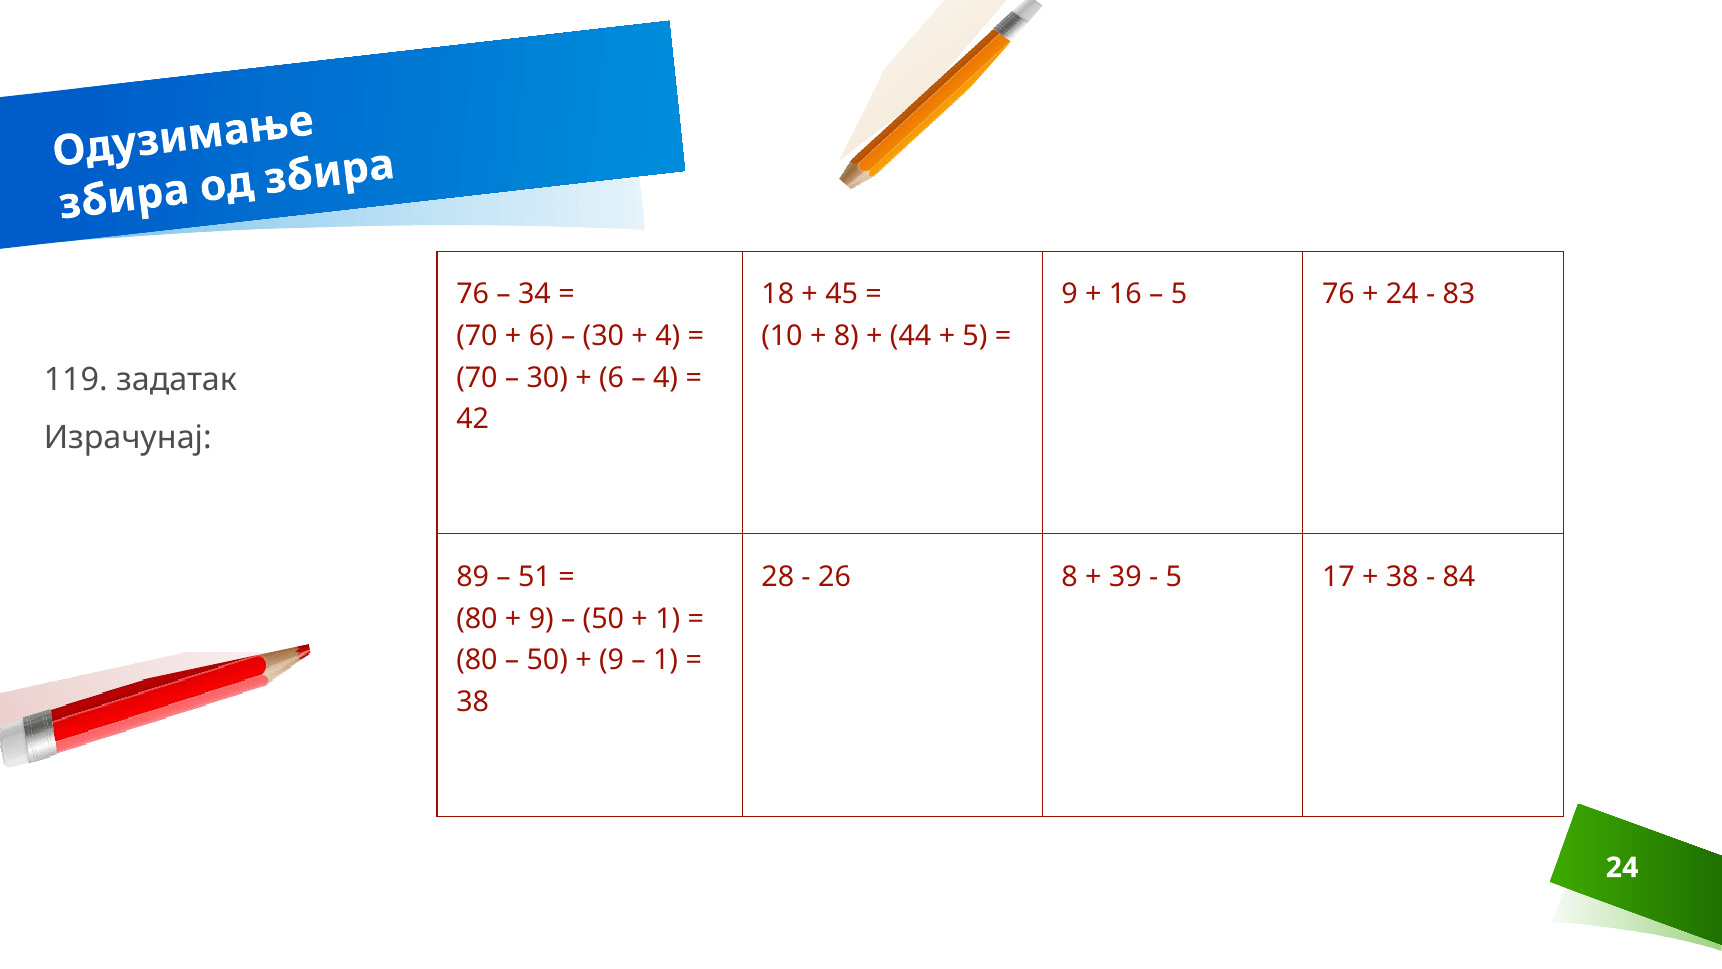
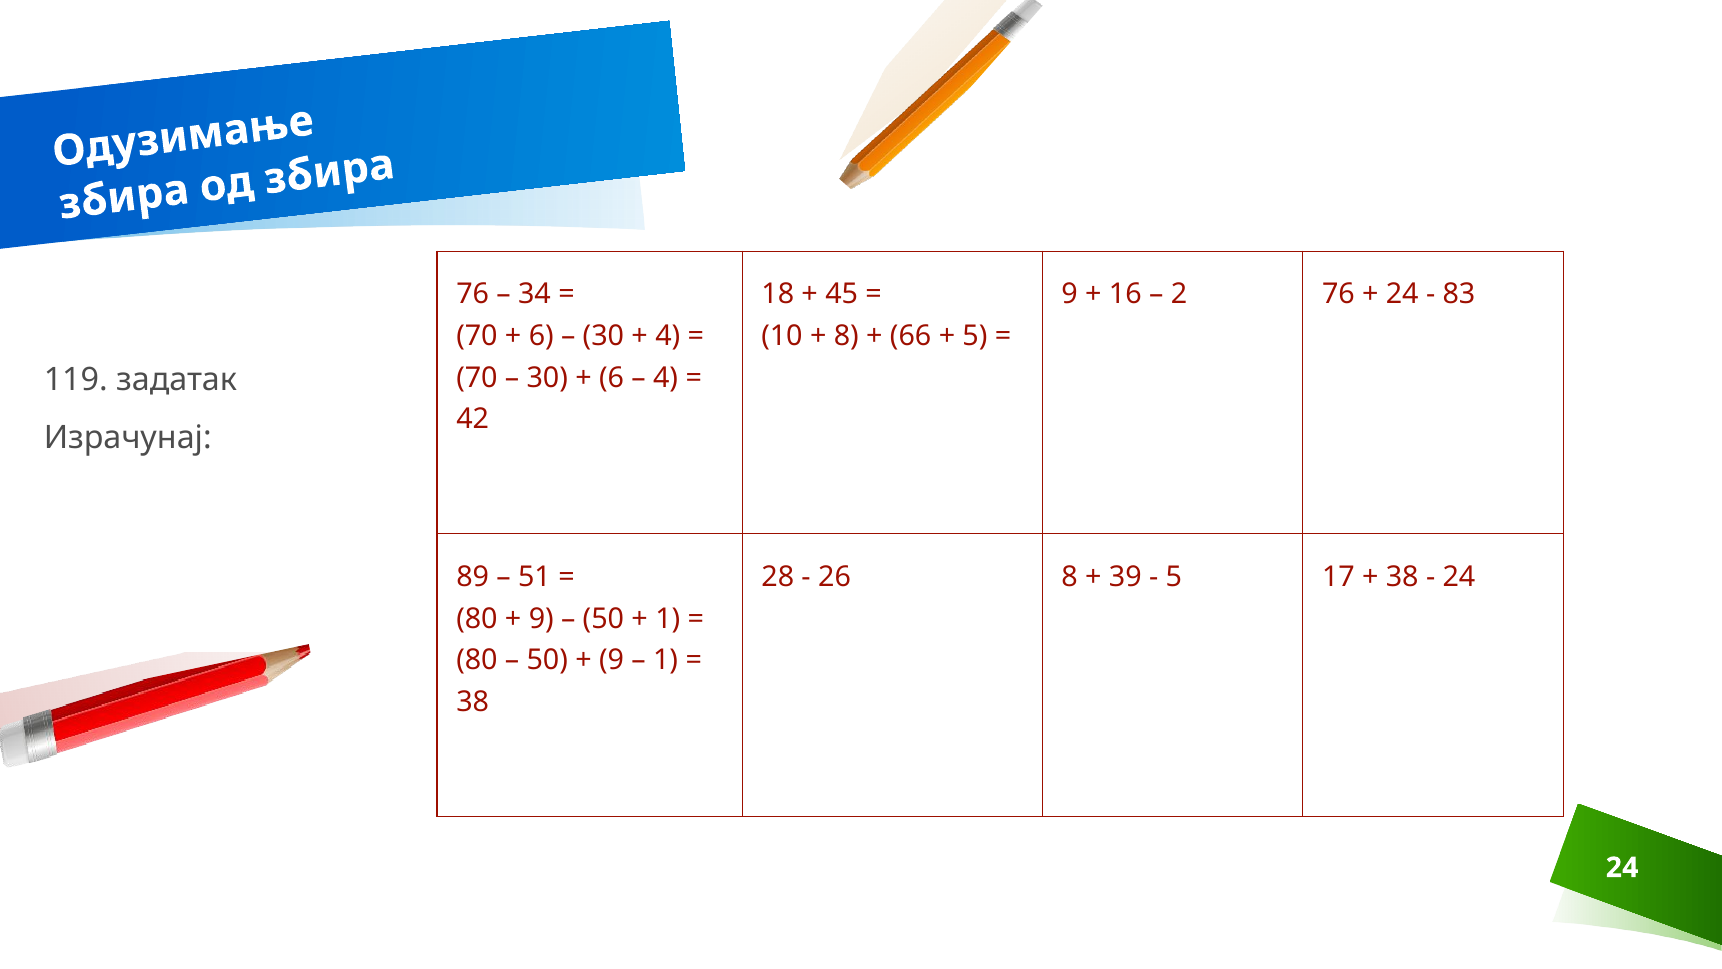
5 at (1179, 294): 5 -> 2
44: 44 -> 66
84 at (1459, 577): 84 -> 24
